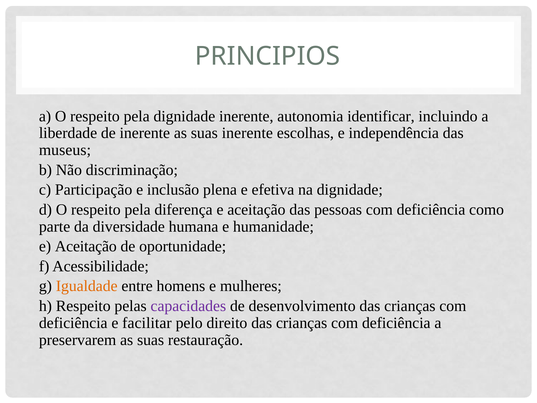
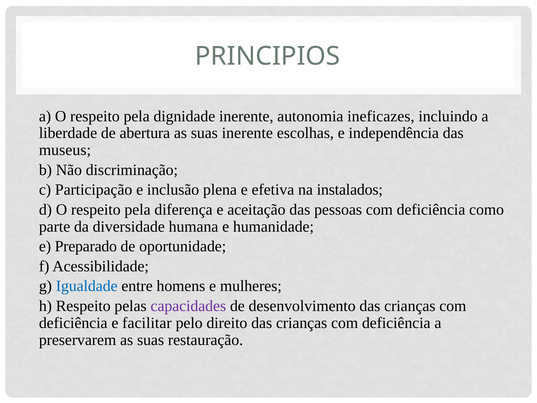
identificar: identificar -> ineficazes
de inerente: inerente -> abertura
na dignidade: dignidade -> instalados
Aceitação at (86, 246): Aceitação -> Preparado
Igualdade colour: orange -> blue
